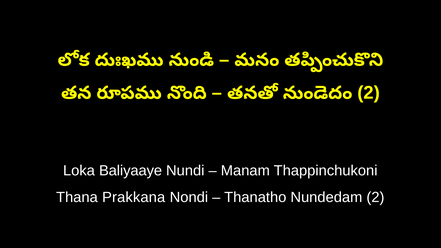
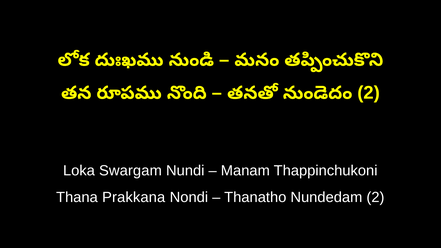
Baliyaaye: Baliyaaye -> Swargam
